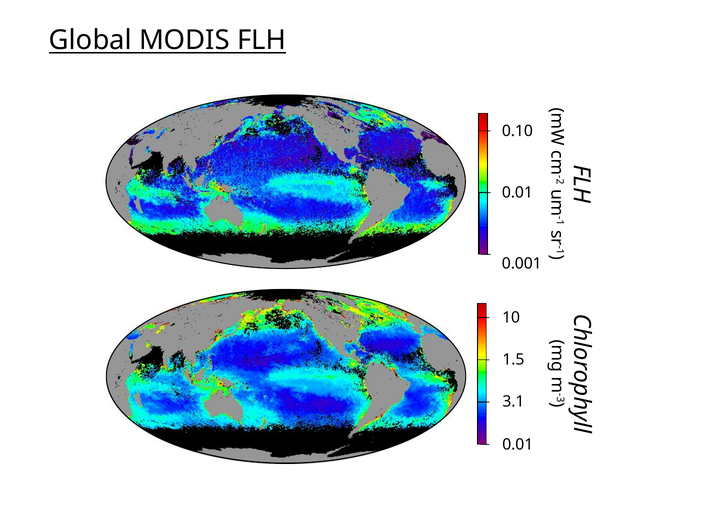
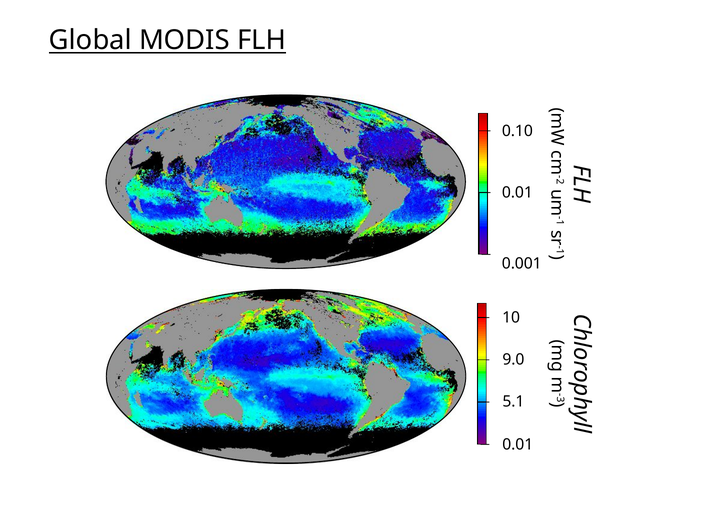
1.5: 1.5 -> 9.0
3.1: 3.1 -> 5.1
